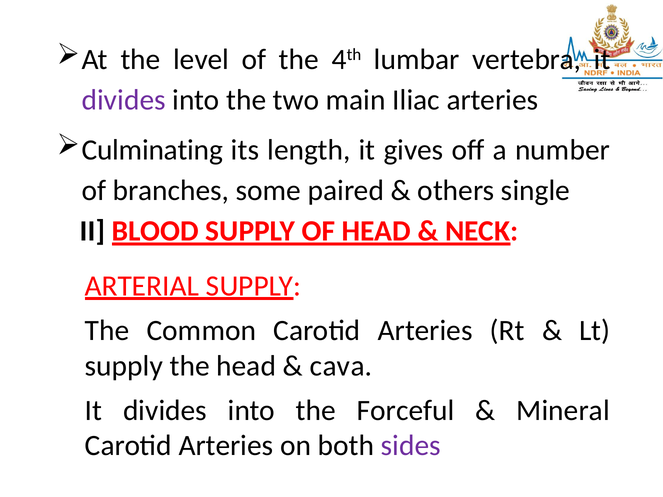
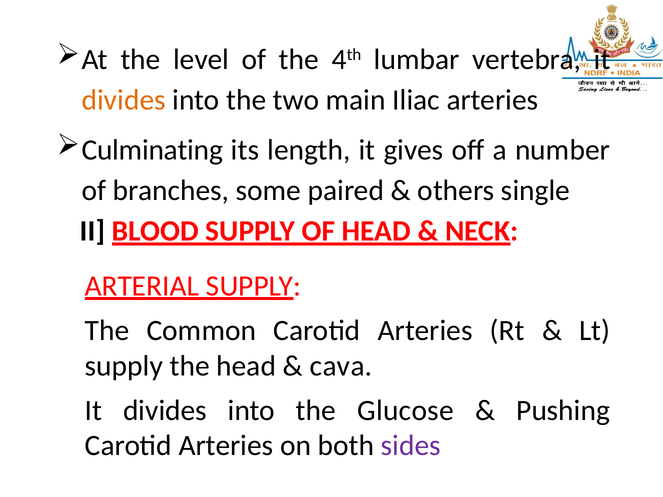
divides at (124, 100) colour: purple -> orange
Forceful: Forceful -> Glucose
Mineral: Mineral -> Pushing
